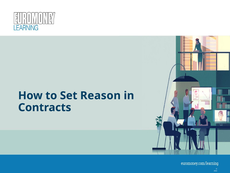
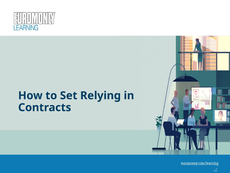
Reason: Reason -> Relying
